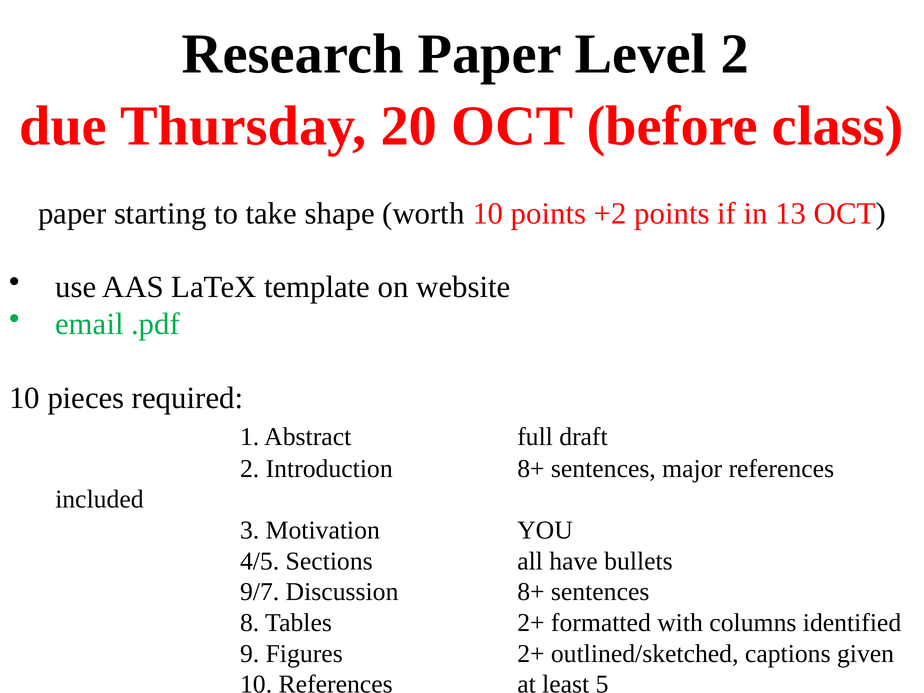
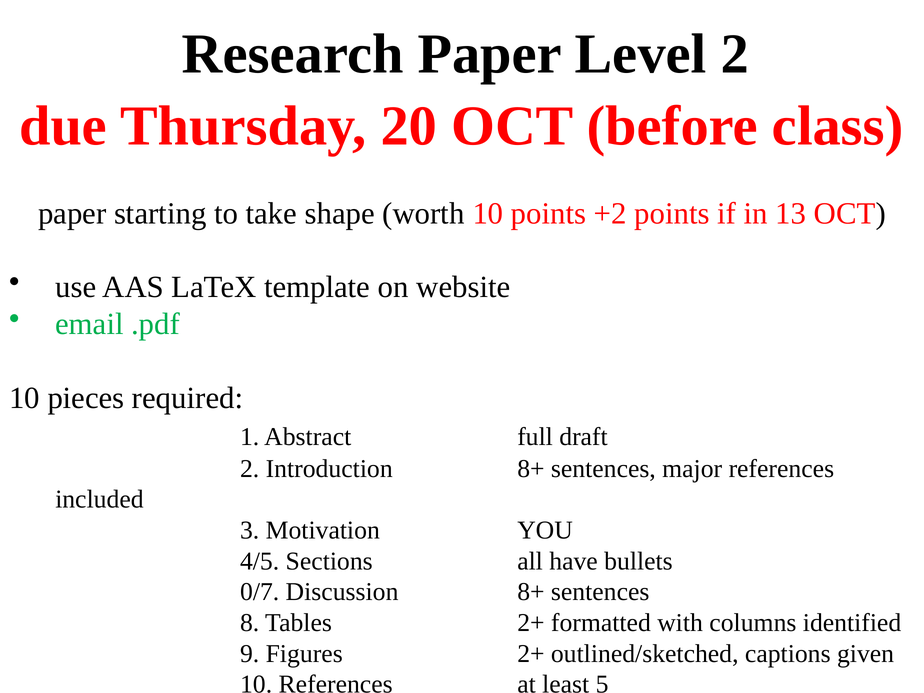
9/7: 9/7 -> 0/7
